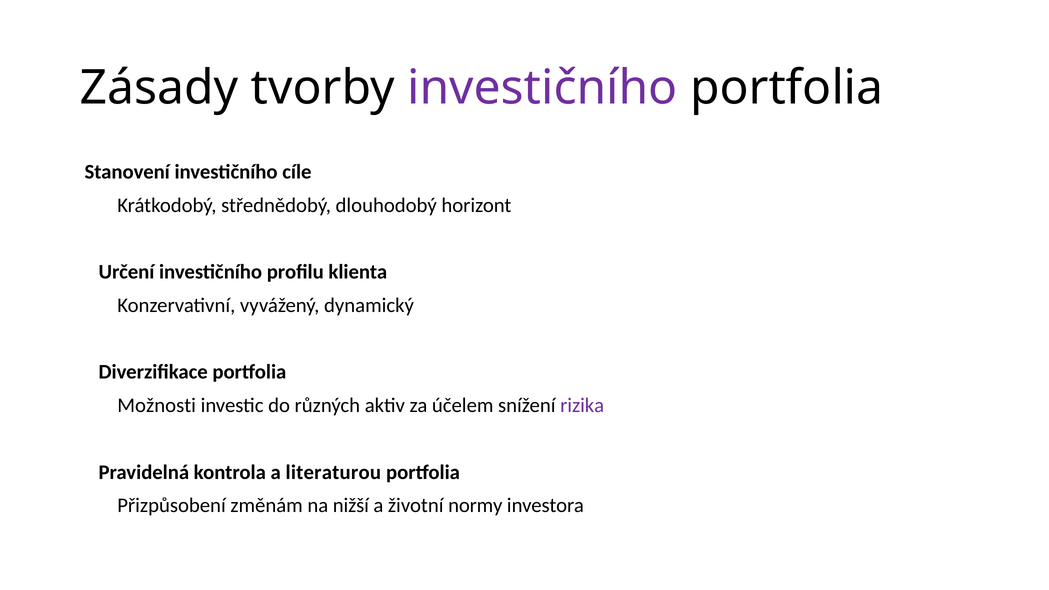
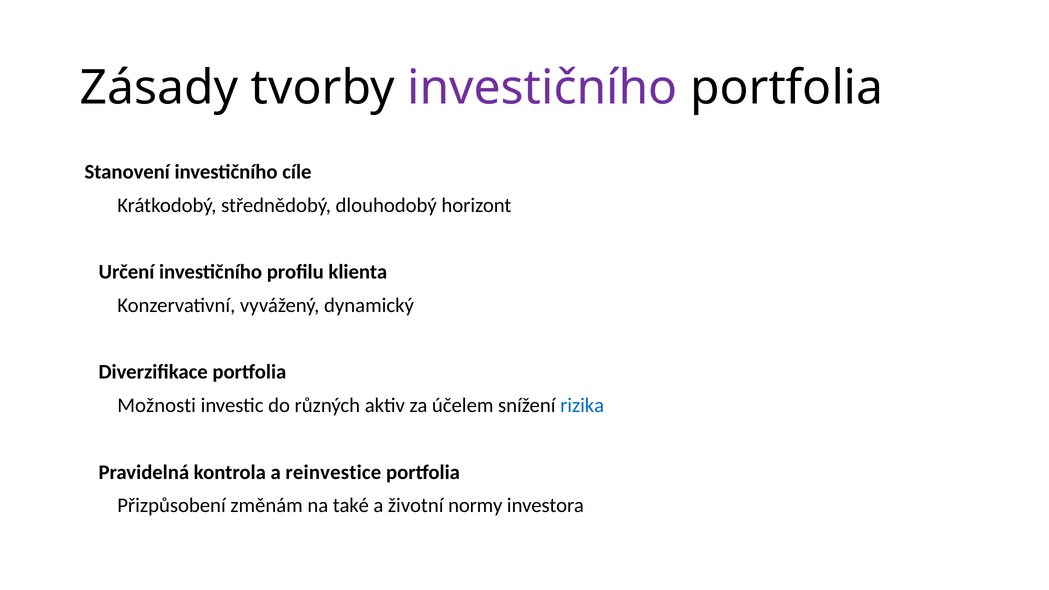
rizika colour: purple -> blue
literaturou: literaturou -> reinvestice
nižší: nižší -> také
